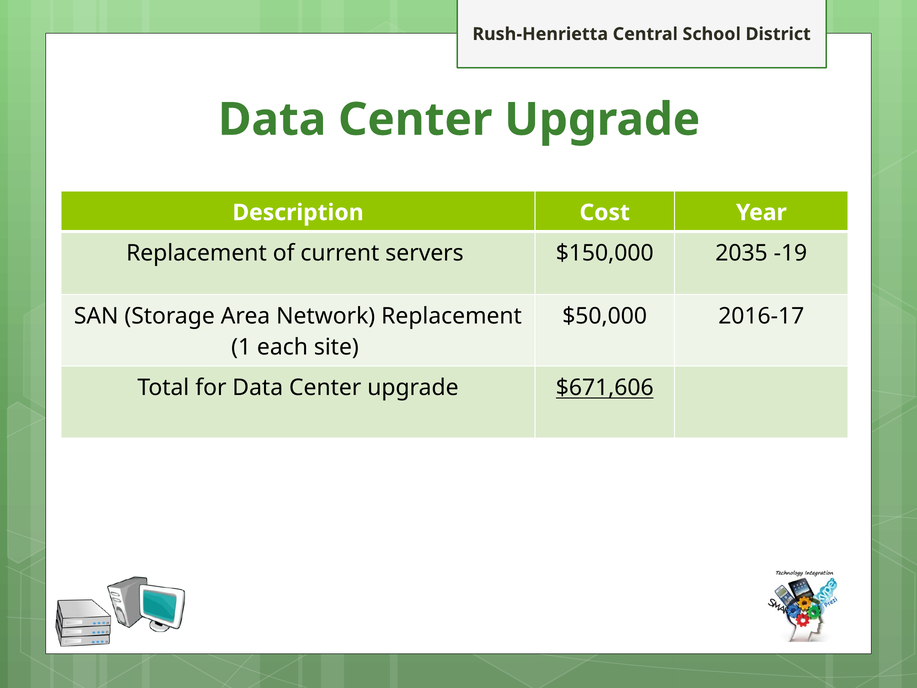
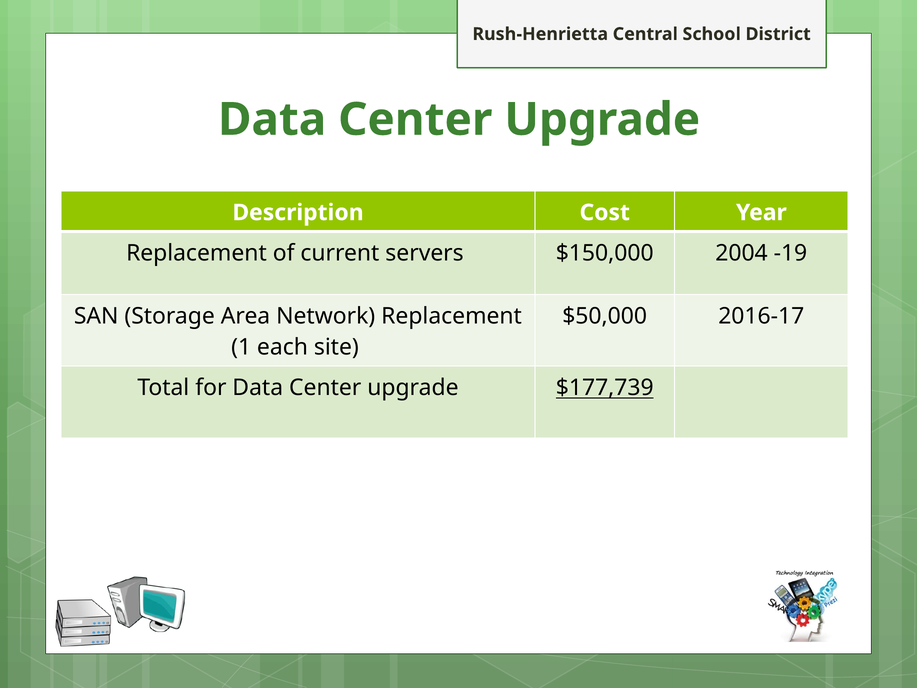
2035: 2035 -> 2004
$671,606: $671,606 -> $177,739
